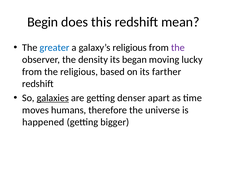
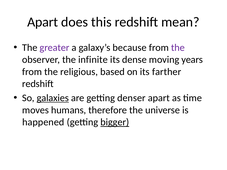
Begin at (43, 22): Begin -> Apart
greater colour: blue -> purple
galaxy’s religious: religious -> because
density: density -> infinite
began: began -> dense
lucky: lucky -> years
bigger underline: none -> present
